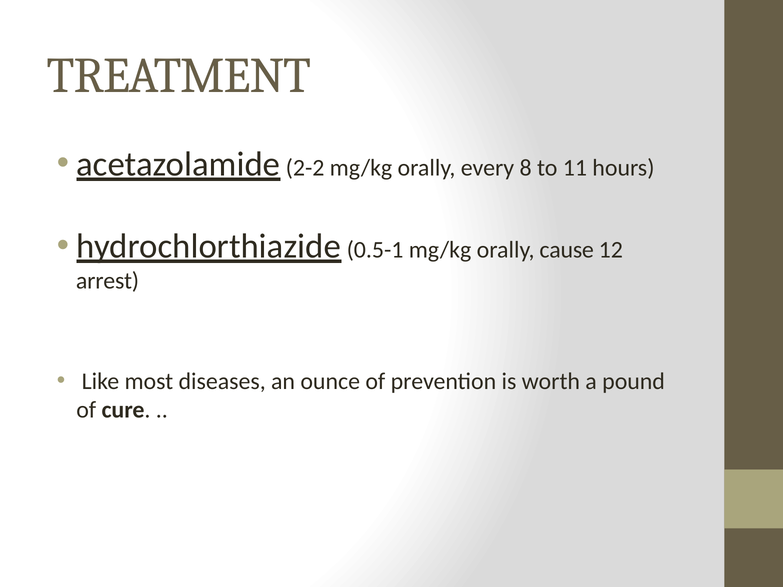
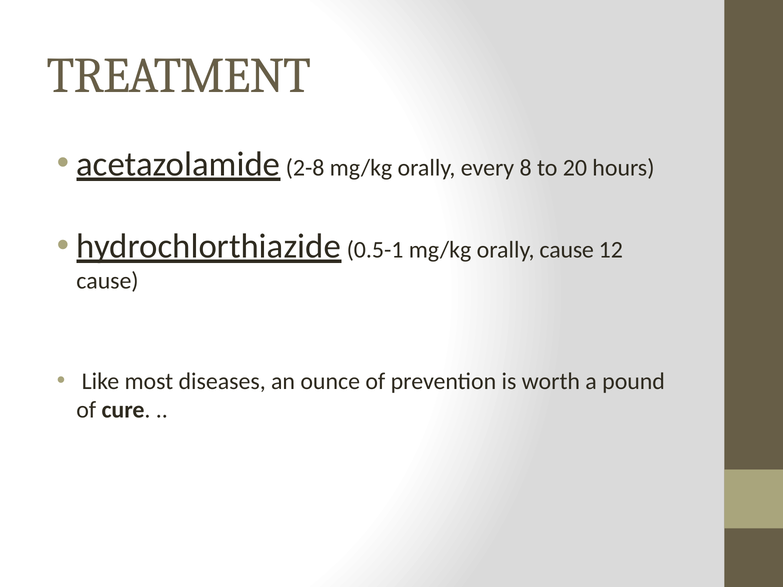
2-2: 2-2 -> 2-8
11: 11 -> 20
arrest at (108, 281): arrest -> cause
